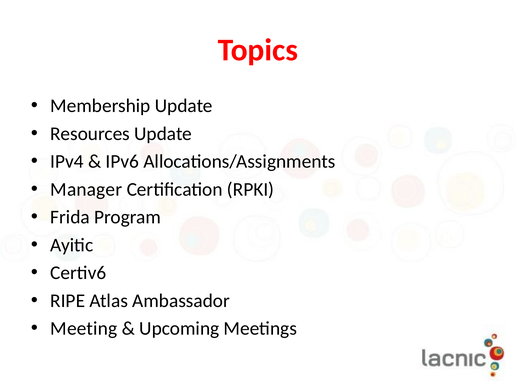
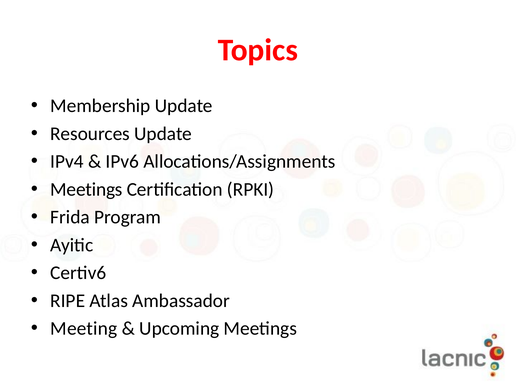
Manager at (86, 189): Manager -> Meetings
